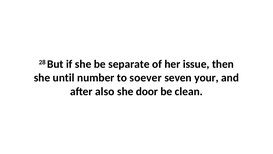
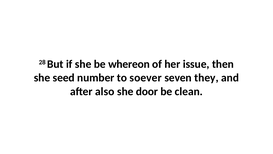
separate: separate -> whereon
until: until -> seed
your: your -> they
